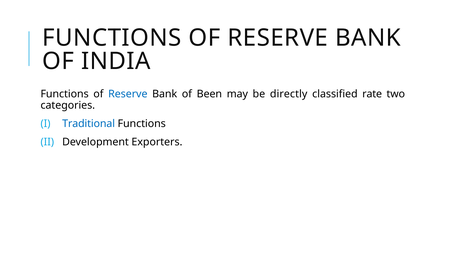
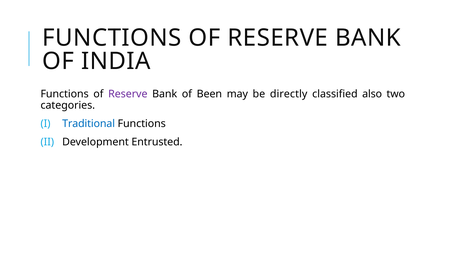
Reserve at (128, 94) colour: blue -> purple
rate: rate -> also
Exporters: Exporters -> Entrusted
